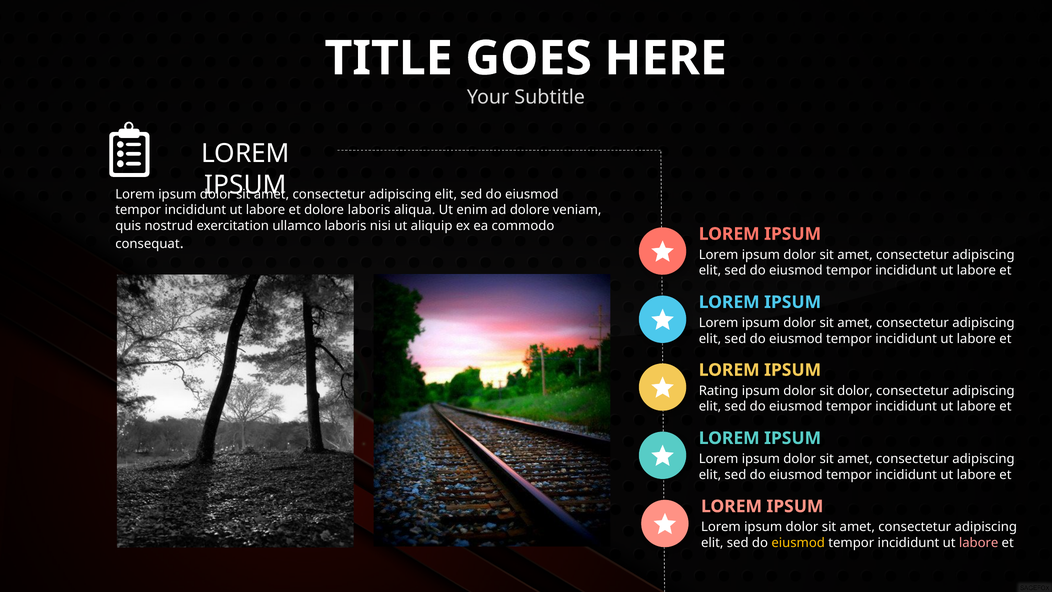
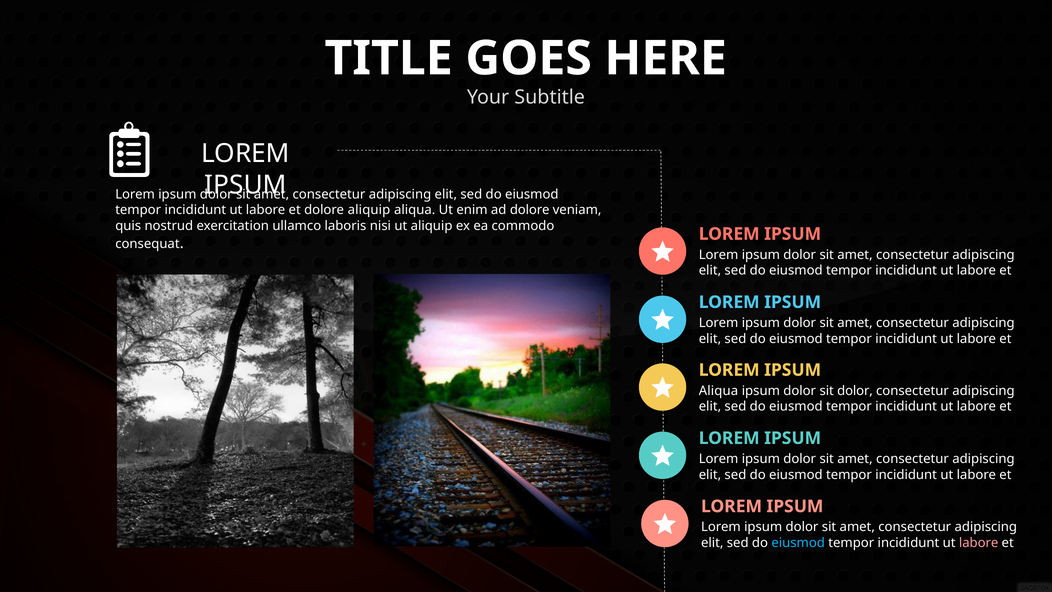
dolore laboris: laboris -> aliquip
Rating at (719, 391): Rating -> Aliqua
eiusmod at (798, 543) colour: yellow -> light blue
